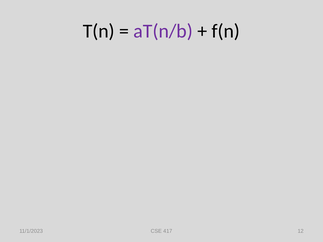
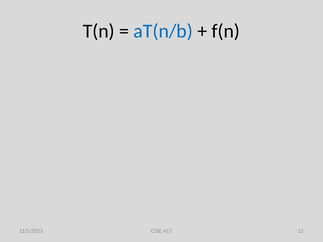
aT(n/b colour: purple -> blue
